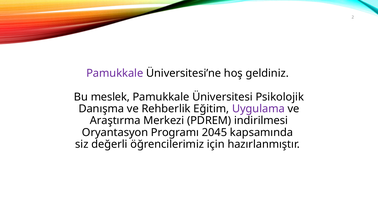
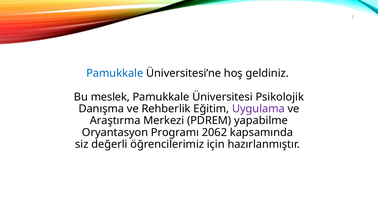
Pamukkale at (115, 73) colour: purple -> blue
indirilmesi: indirilmesi -> yapabilme
2045: 2045 -> 2062
